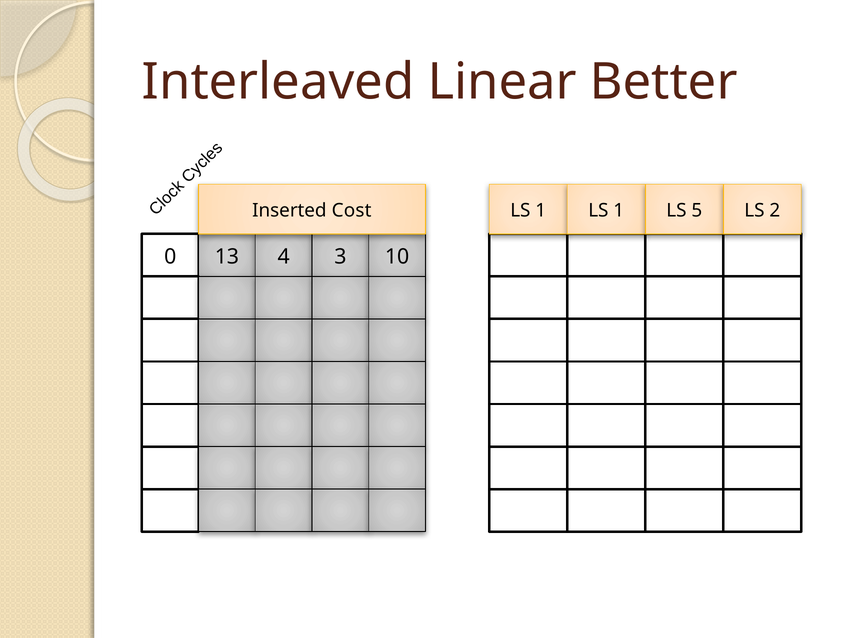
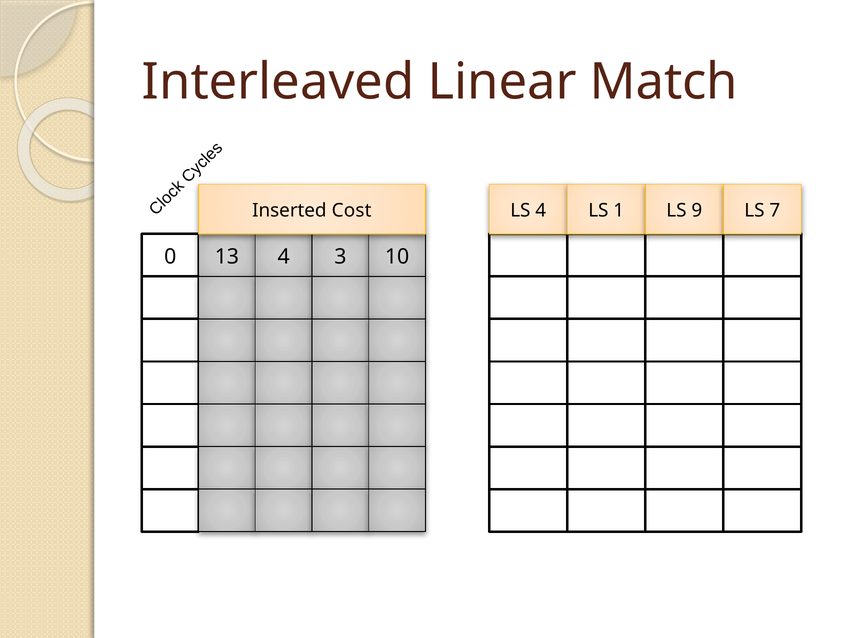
Better: Better -> Match
1 at (541, 210): 1 -> 4
5: 5 -> 9
2: 2 -> 7
